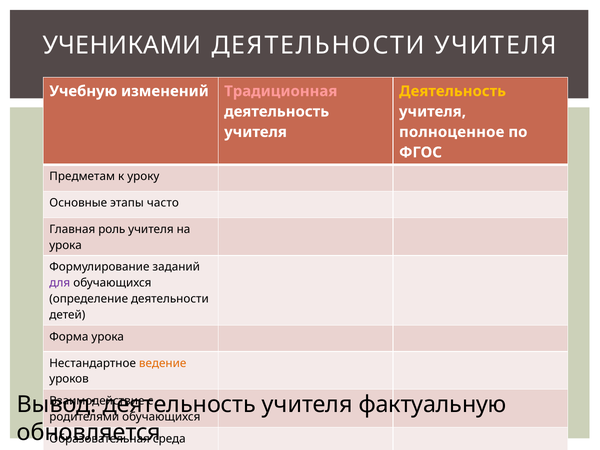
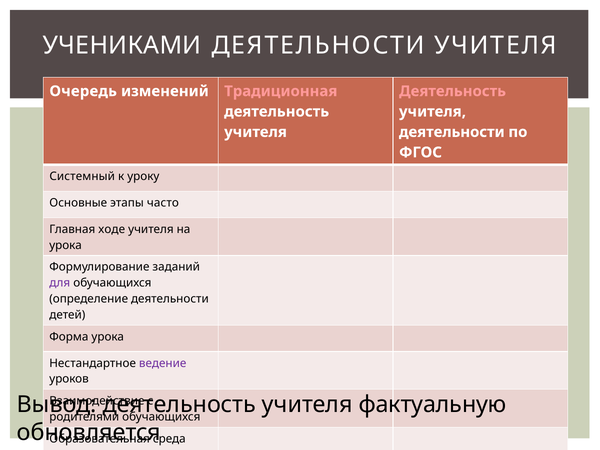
Учебную: Учебную -> Очередь
Деятельность at (452, 91) colour: yellow -> pink
полноценное at (452, 132): полноценное -> деятельности
Предметам: Предметам -> Системный
роль: роль -> ходе
ведение colour: orange -> purple
